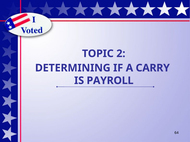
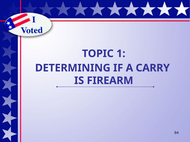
2: 2 -> 1
PAYROLL: PAYROLL -> FIREARM
